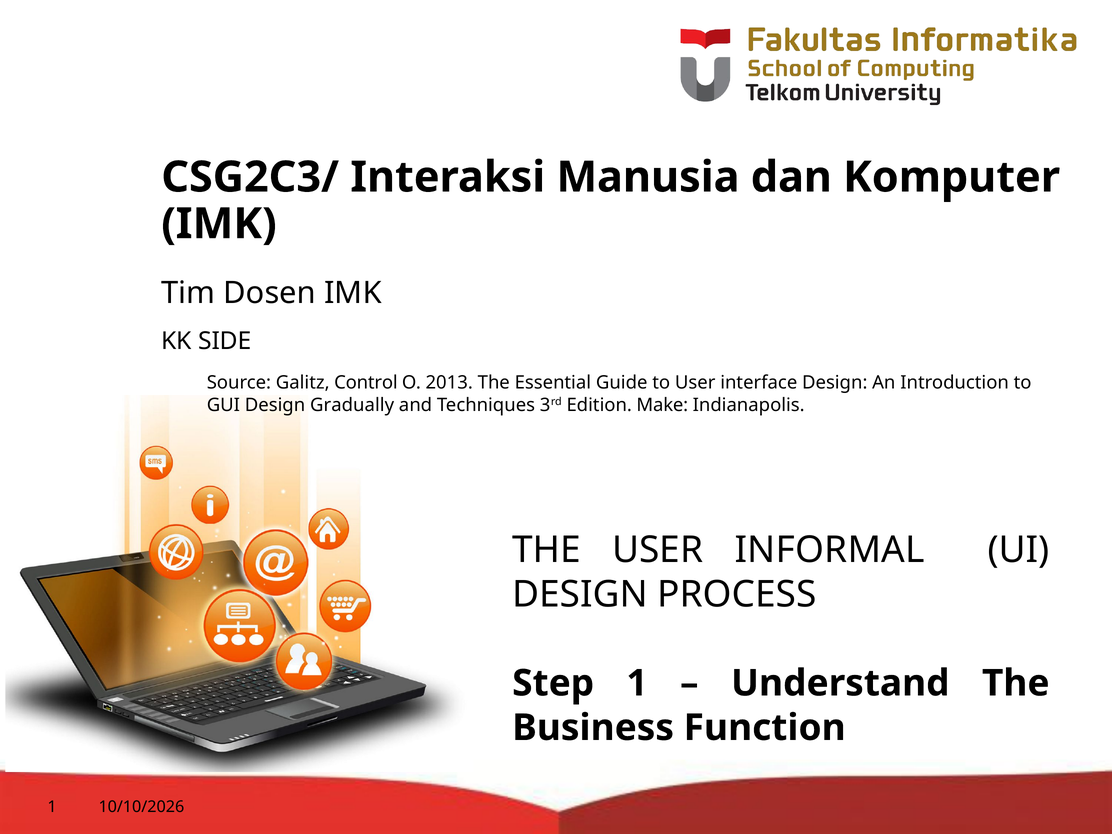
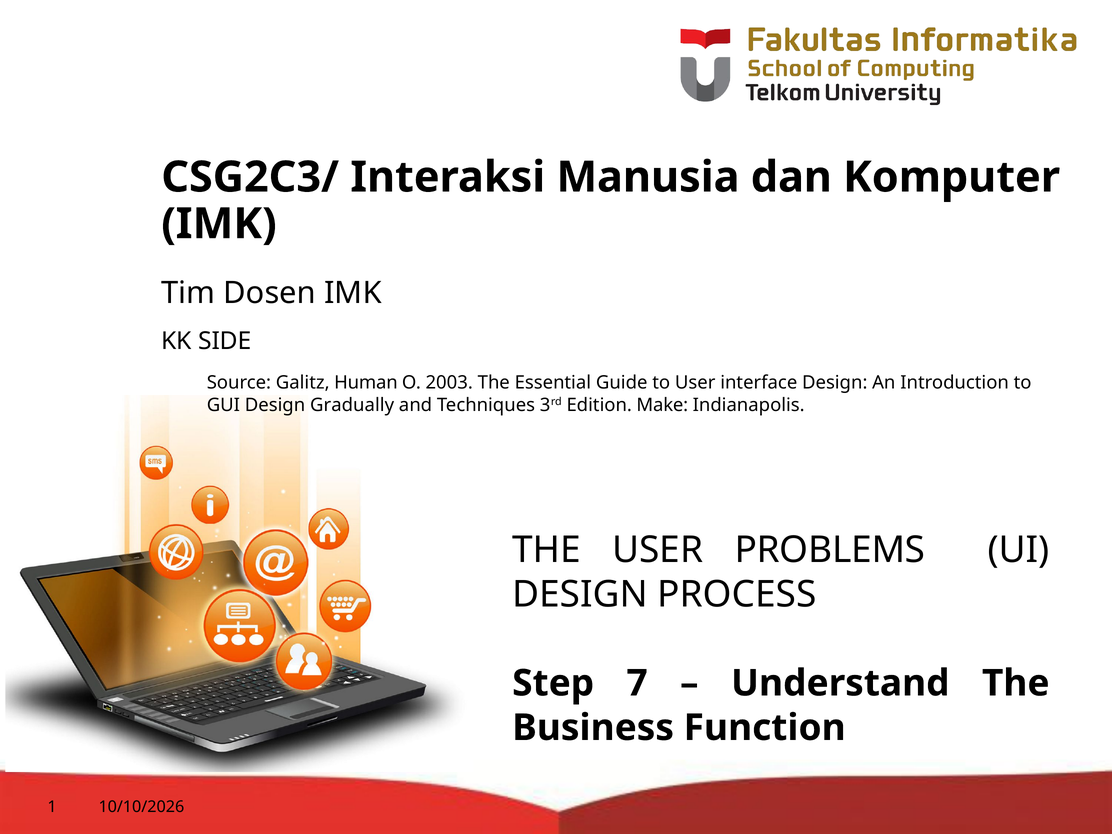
Control: Control -> Human
2013: 2013 -> 2003
INFORMAL: INFORMAL -> PROBLEMS
Step 1: 1 -> 7
